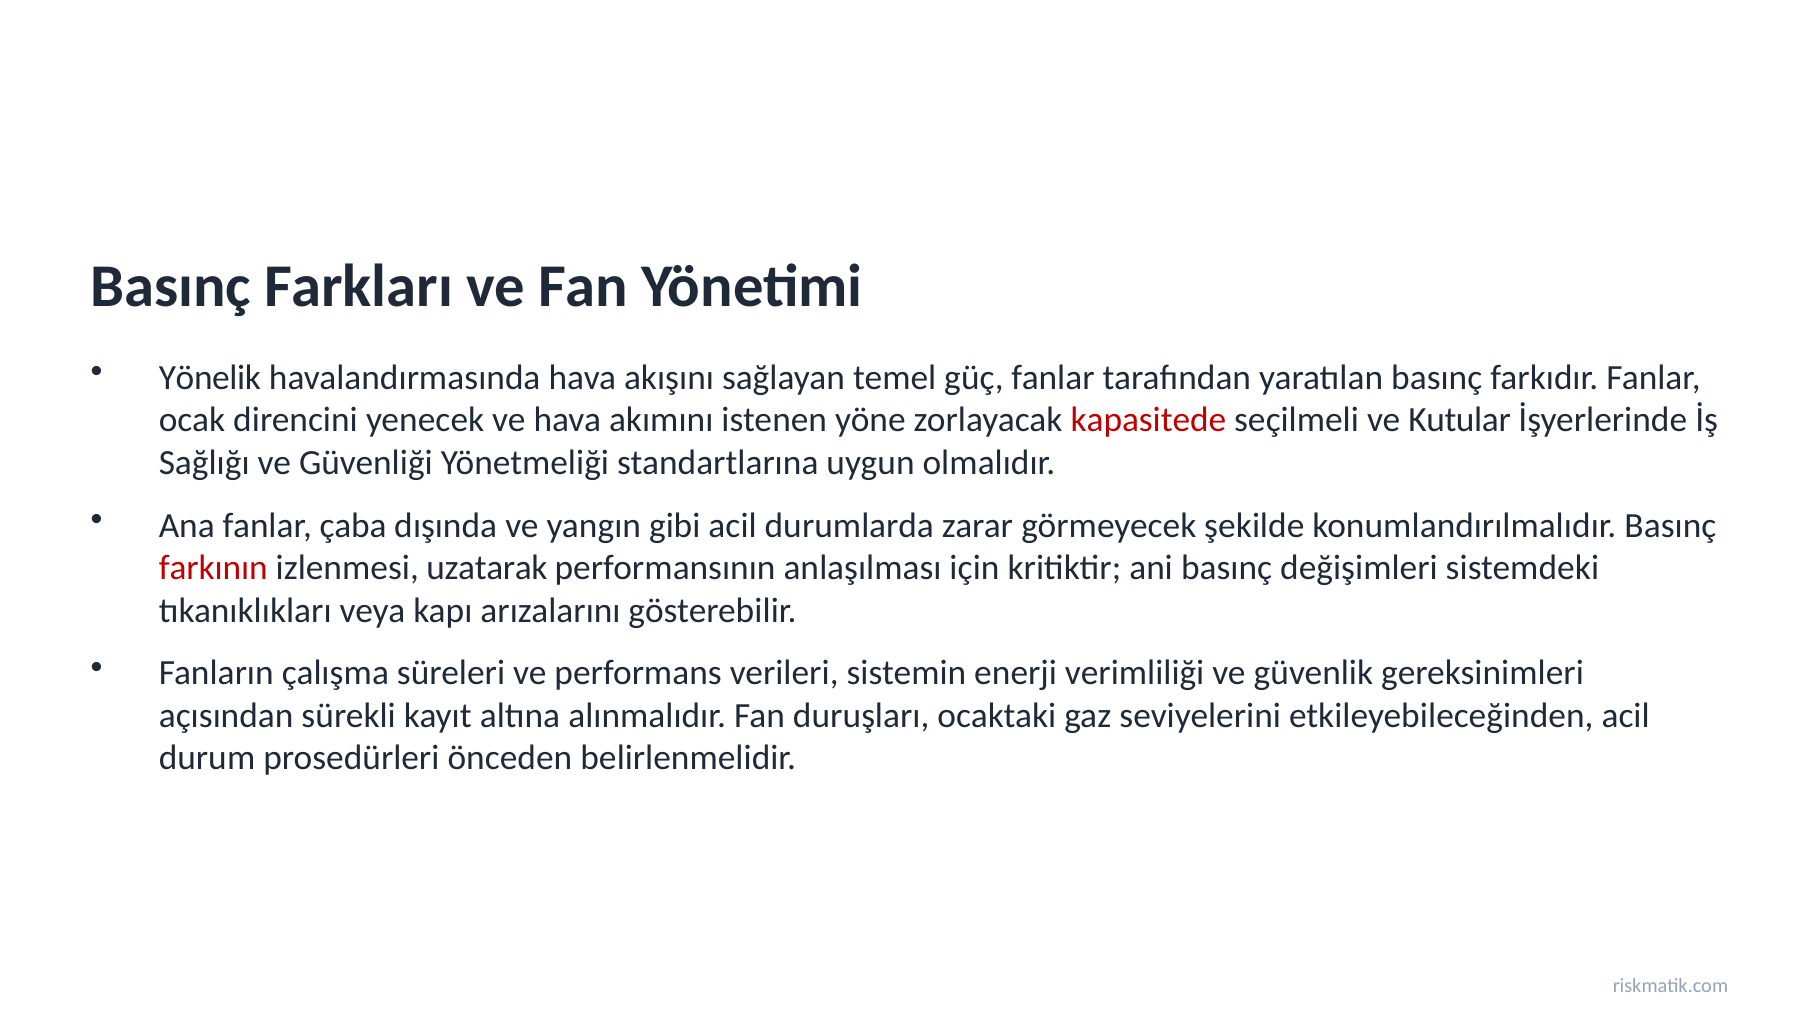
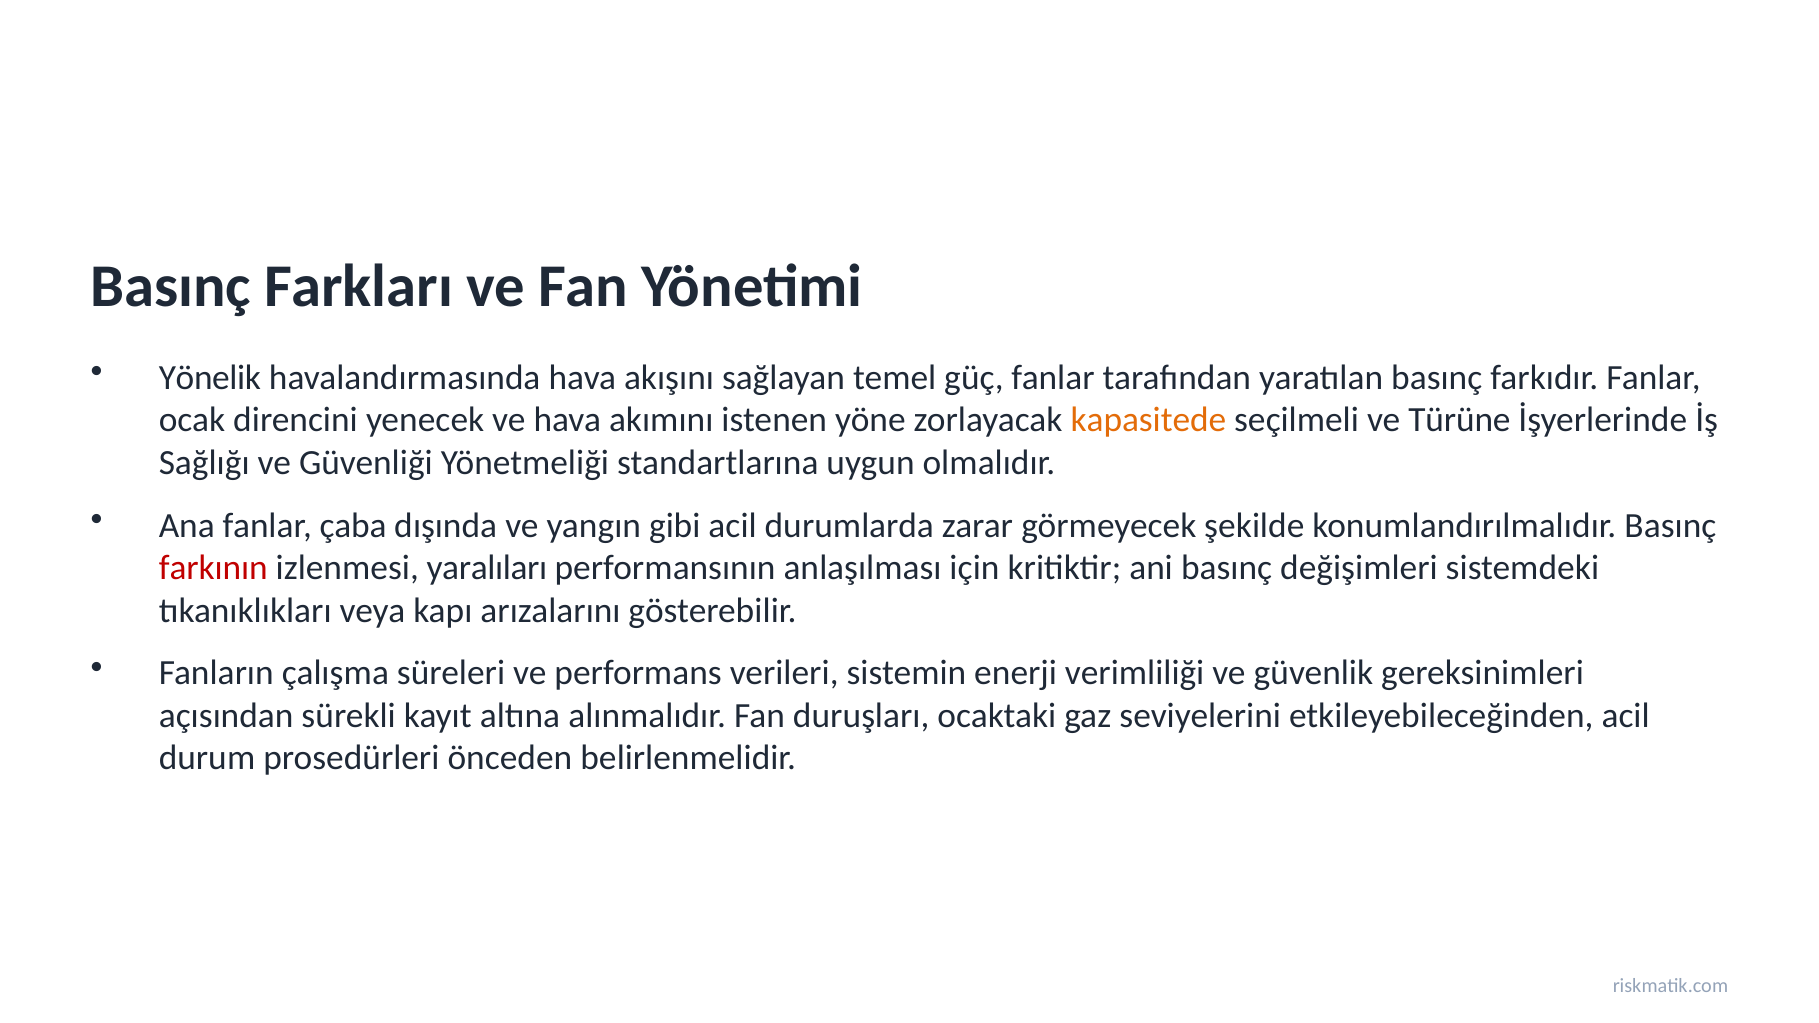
kapasitede colour: red -> orange
Kutular: Kutular -> Türüne
uzatarak: uzatarak -> yaralıları
